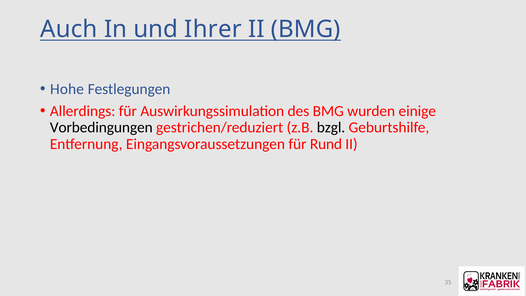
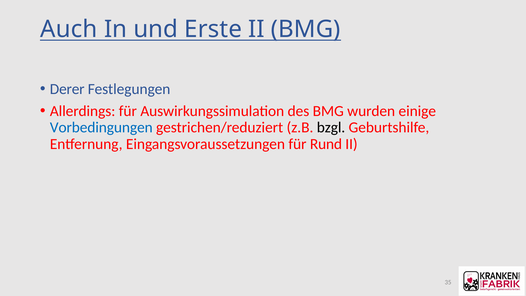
Ihrer: Ihrer -> Erste
Hohe: Hohe -> Derer
Vorbedingungen colour: black -> blue
